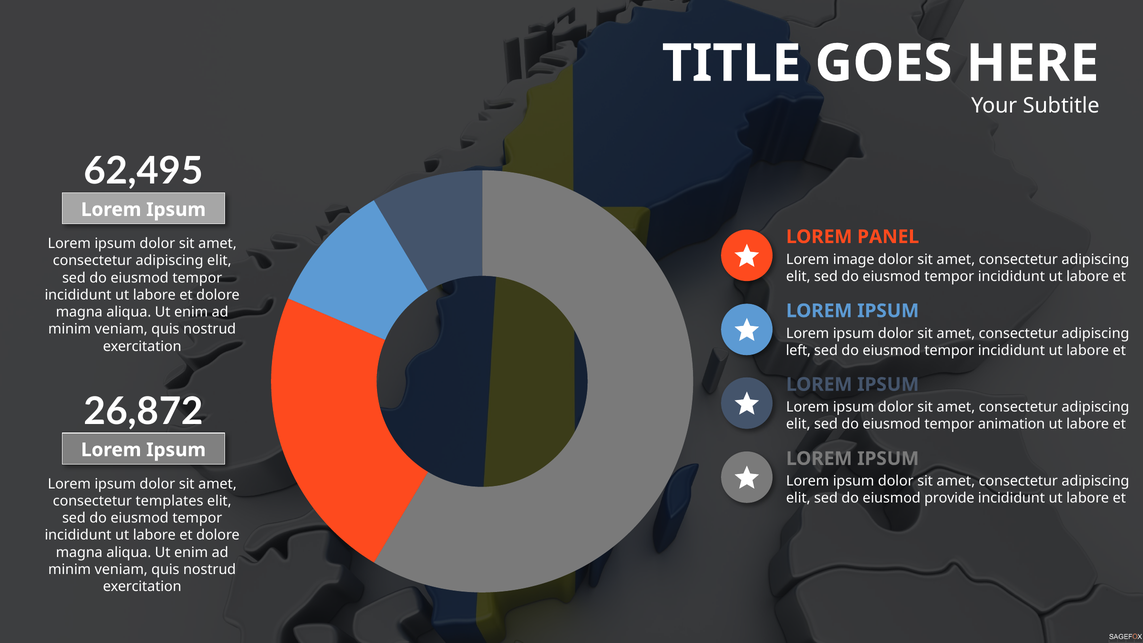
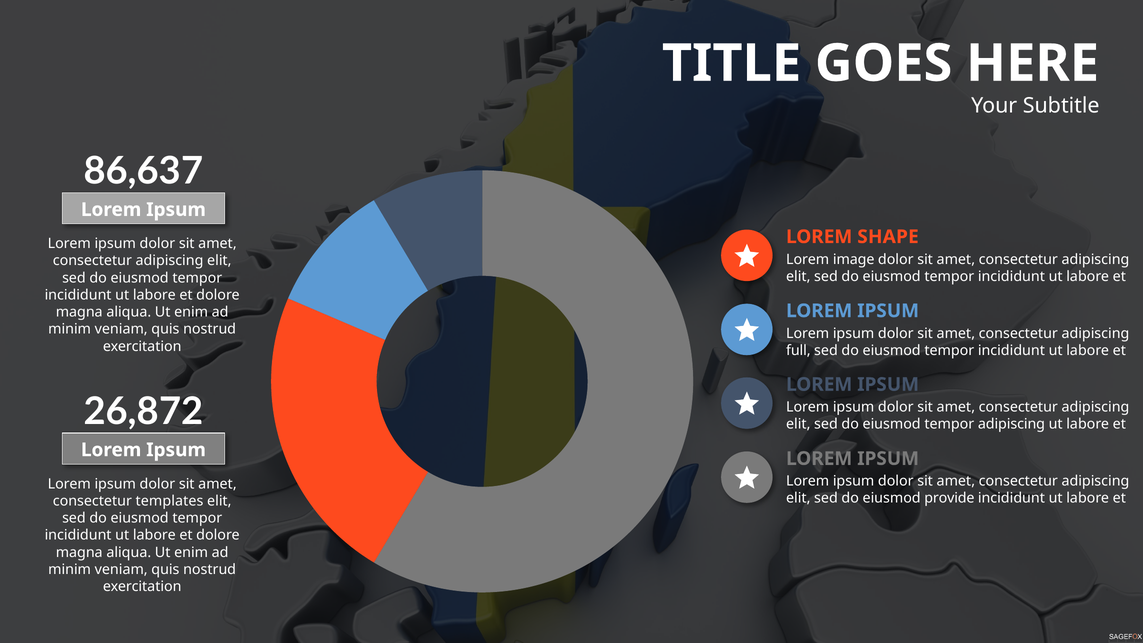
62,495: 62,495 -> 86,637
PANEL: PANEL -> SHAPE
left: left -> full
tempor animation: animation -> adipiscing
